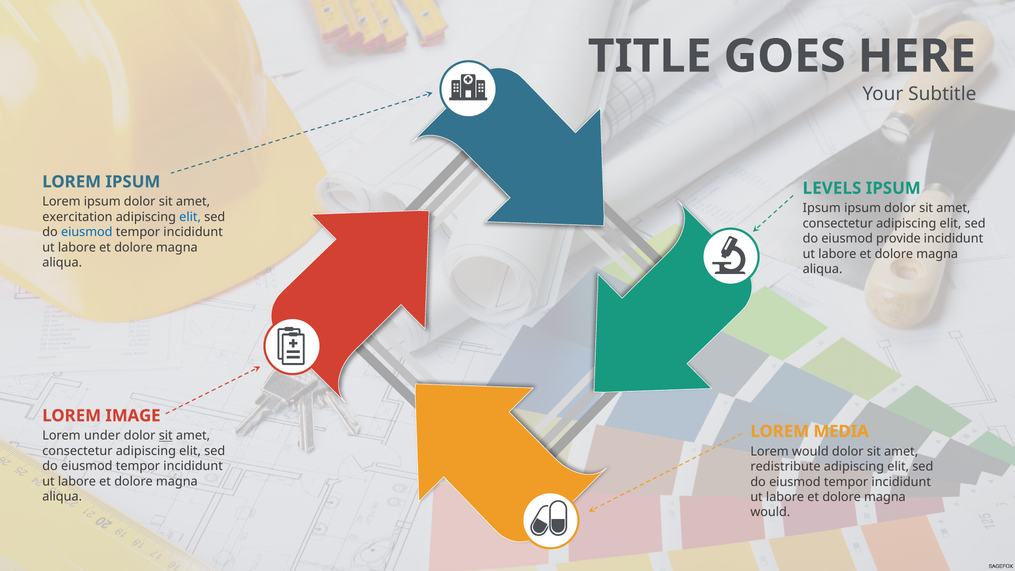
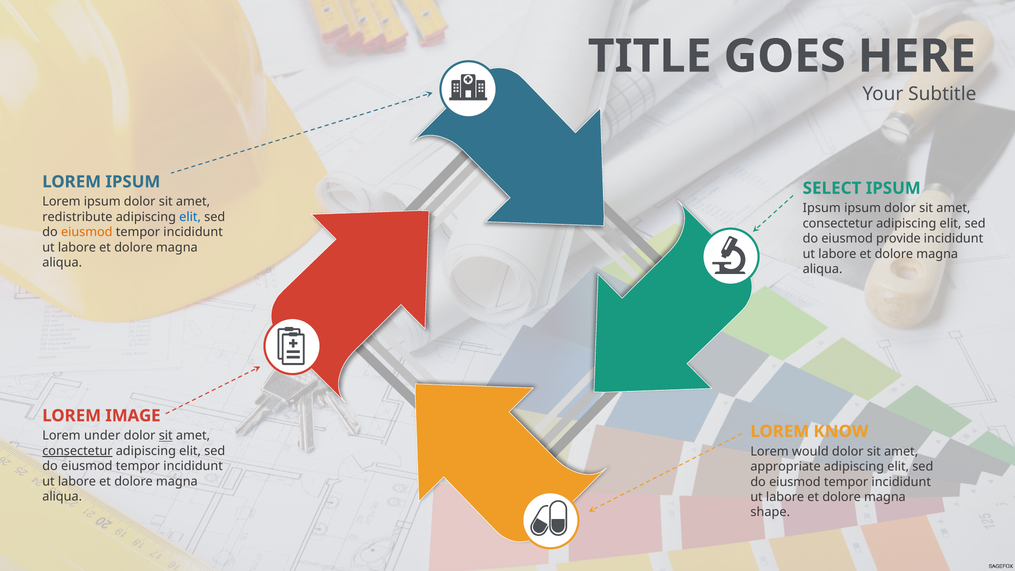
LEVELS: LEVELS -> SELECT
exercitation: exercitation -> redistribute
eiusmod at (87, 232) colour: blue -> orange
MEDIA: MEDIA -> KNOW
consectetur at (77, 451) underline: none -> present
redistribute: redistribute -> appropriate
would at (770, 512): would -> shape
